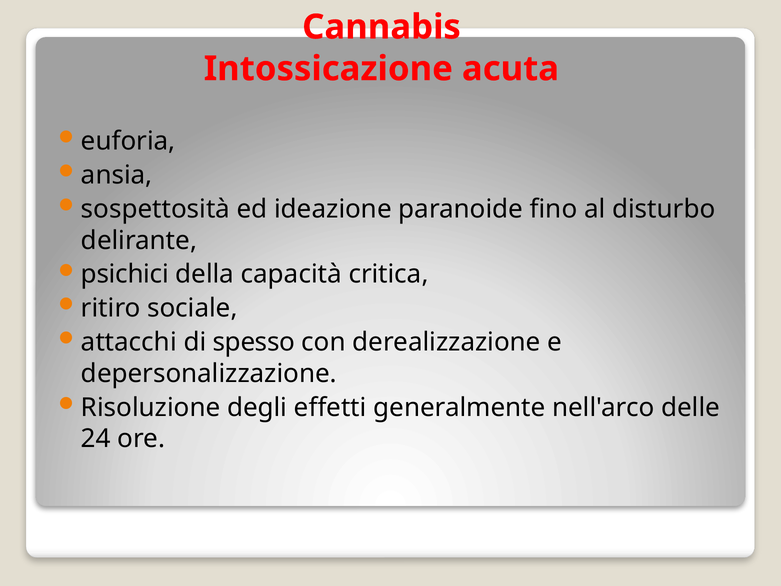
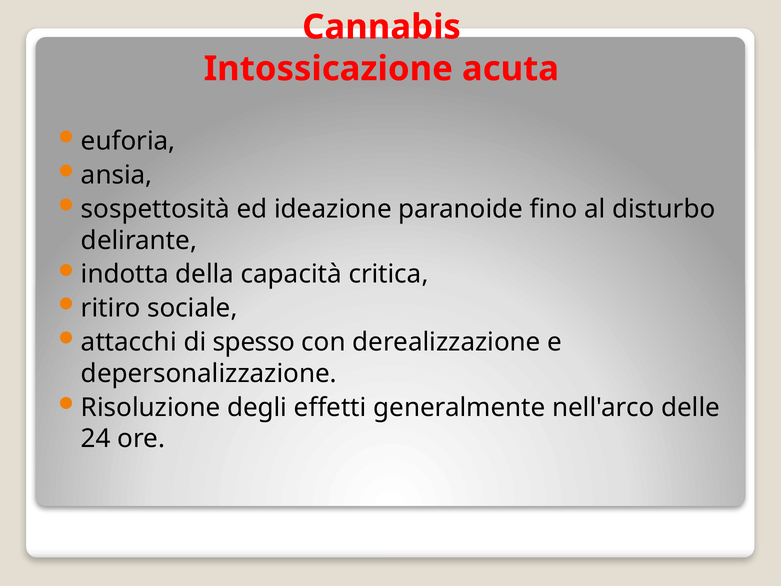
psichici: psichici -> indotta
